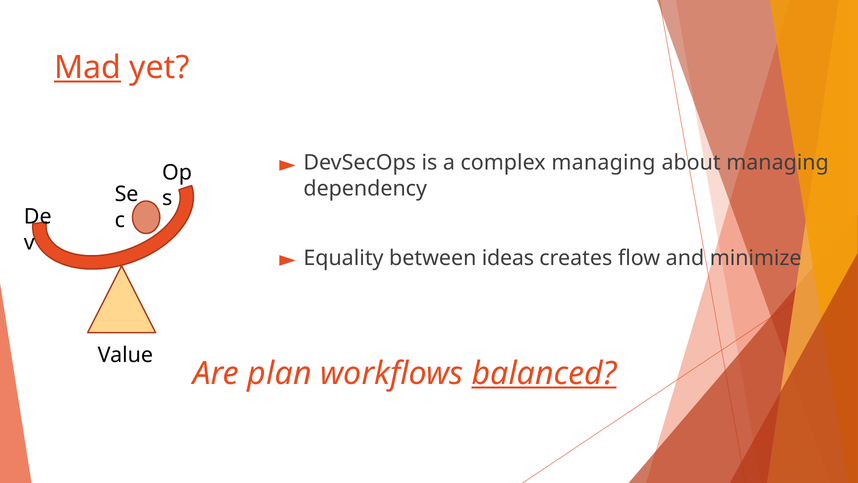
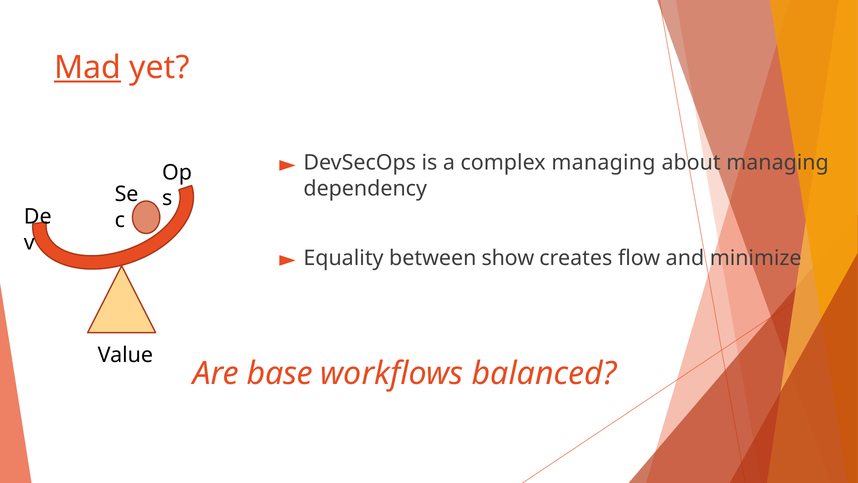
ideas: ideas -> show
plan: plan -> base
balanced underline: present -> none
